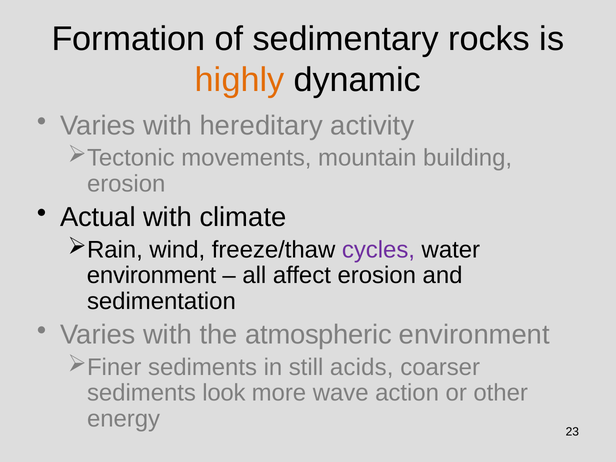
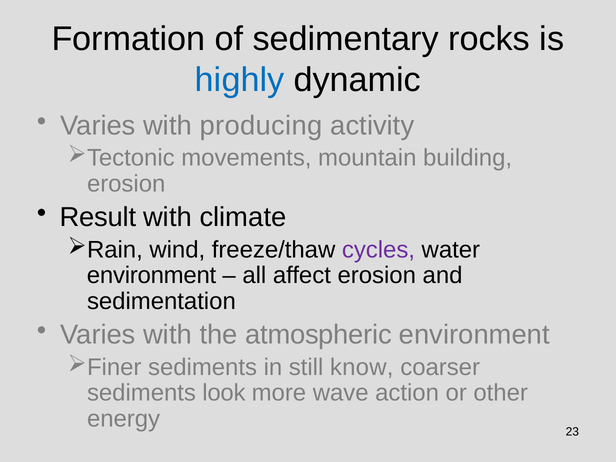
highly colour: orange -> blue
hereditary: hereditary -> producing
Actual: Actual -> Result
acids: acids -> know
